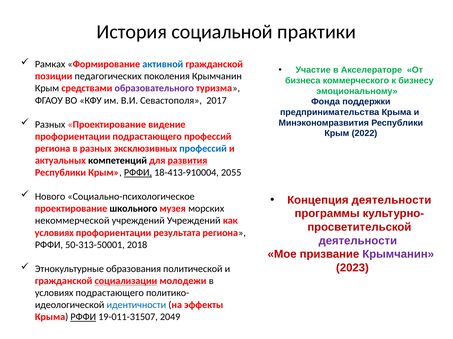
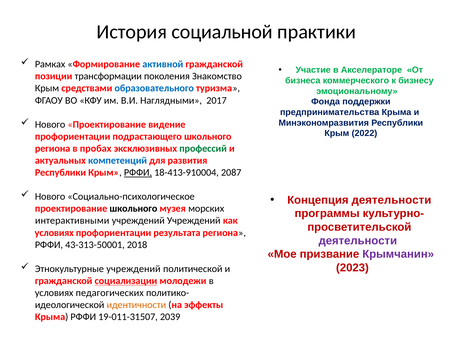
педагогических: педагогических -> трансформации
поколения Крымчанин: Крымчанин -> Знакомство
образовательного colour: purple -> blue
Севастополя: Севастополя -> Наглядными
Разных at (50, 125): Разных -> Нового
подрастающего профессий: профессий -> школьного
в разных: разных -> пробах
профессий at (203, 149) colour: blue -> green
компетенций colour: black -> blue
развития underline: present -> none
2055: 2055 -> 2087
некоммерческой: некоммерческой -> интерактивными
50-313-50001: 50-313-50001 -> 43-313-50001
Этнокультурные образования: образования -> учреждений
условиях подрастающего: подрастающего -> педагогических
идентичности colour: blue -> orange
РФФИ at (83, 318) underline: present -> none
2049: 2049 -> 2039
